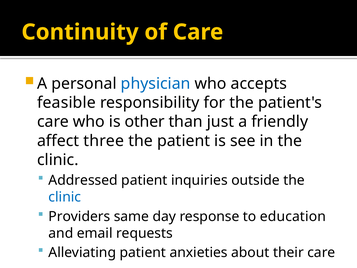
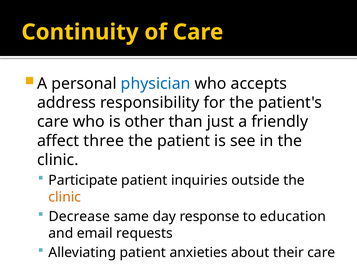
feasible: feasible -> address
Addressed: Addressed -> Participate
clinic at (65, 197) colour: blue -> orange
Providers: Providers -> Decrease
